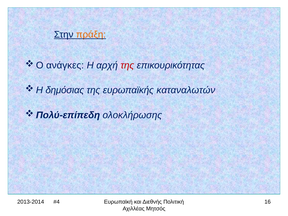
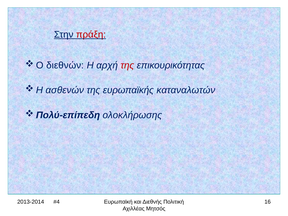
πράξη colour: orange -> red
ανάγκες: ανάγκες -> διεθνών
δημόσιας: δημόσιας -> ασθενών
